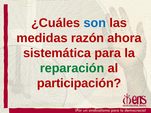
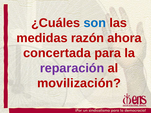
sistemática: sistemática -> concertada
reparación colour: green -> purple
participación: participación -> movilización
